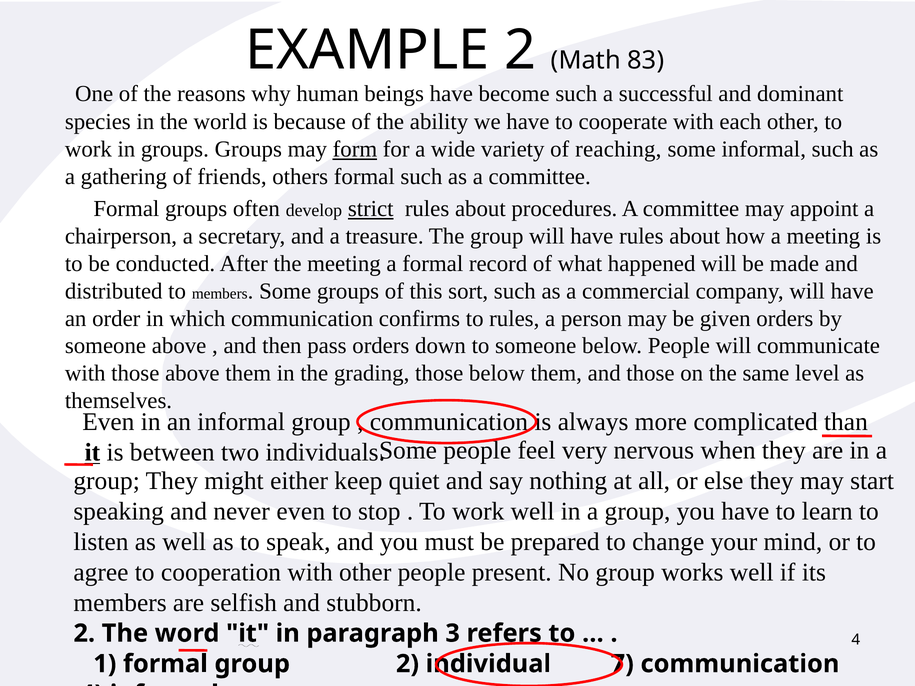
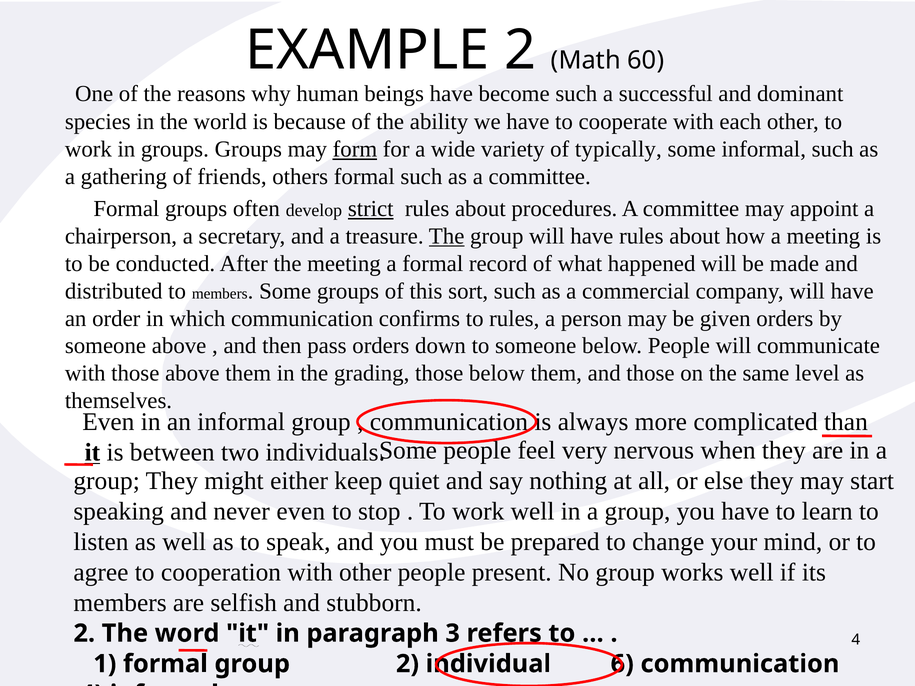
83: 83 -> 60
reaching: reaching -> typically
The at (447, 236) underline: none -> present
7: 7 -> 6
